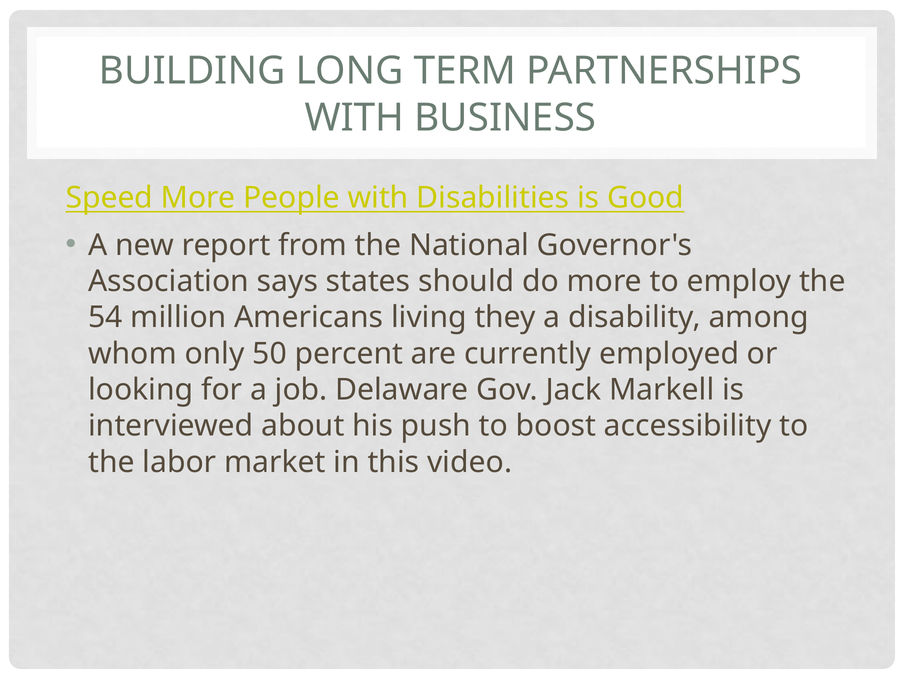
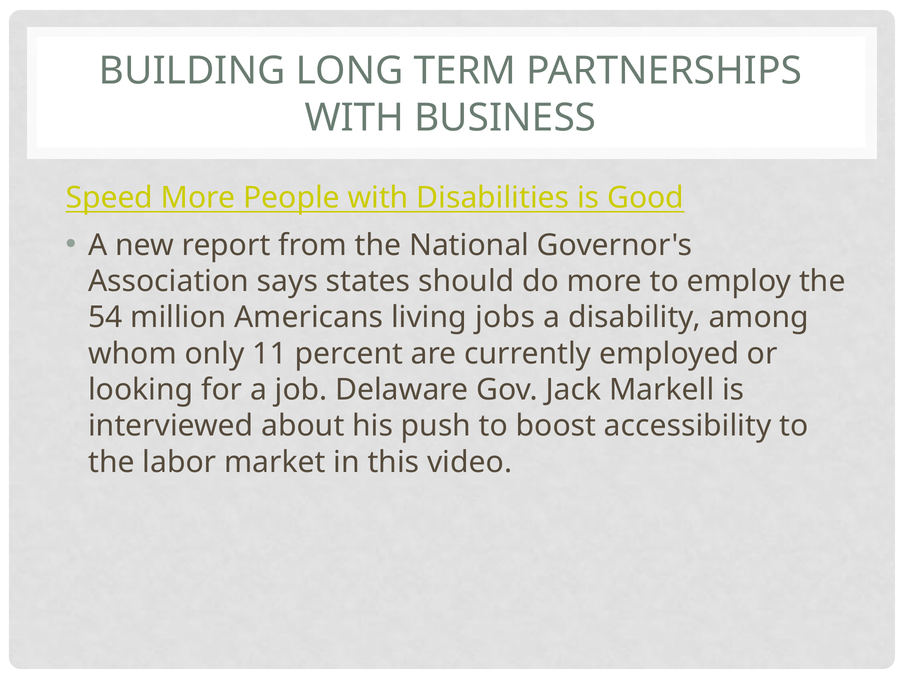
they: they -> jobs
50: 50 -> 11
